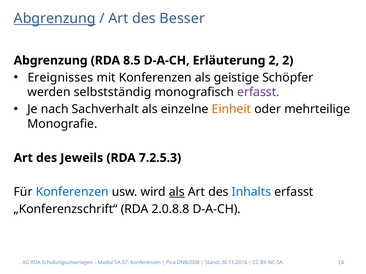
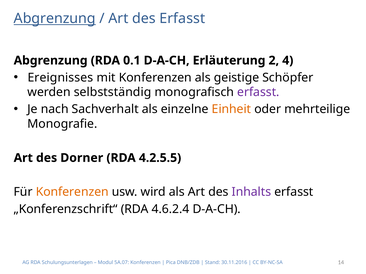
des Besser: Besser -> Erfasst
8.5: 8.5 -> 0.1
2 2: 2 -> 4
Jeweils: Jeweils -> Dorner
7.2.5.3: 7.2.5.3 -> 4.2.5.5
Konferenzen at (72, 192) colour: blue -> orange
als at (177, 192) underline: present -> none
Inhalts colour: blue -> purple
2.0.8.8: 2.0.8.8 -> 4.6.2.4
